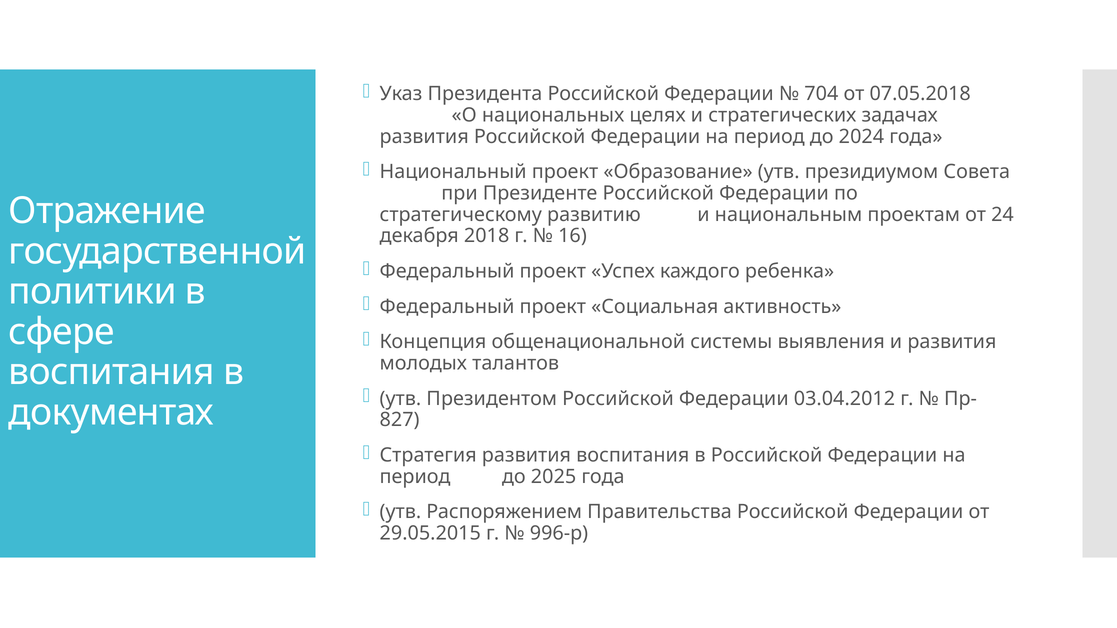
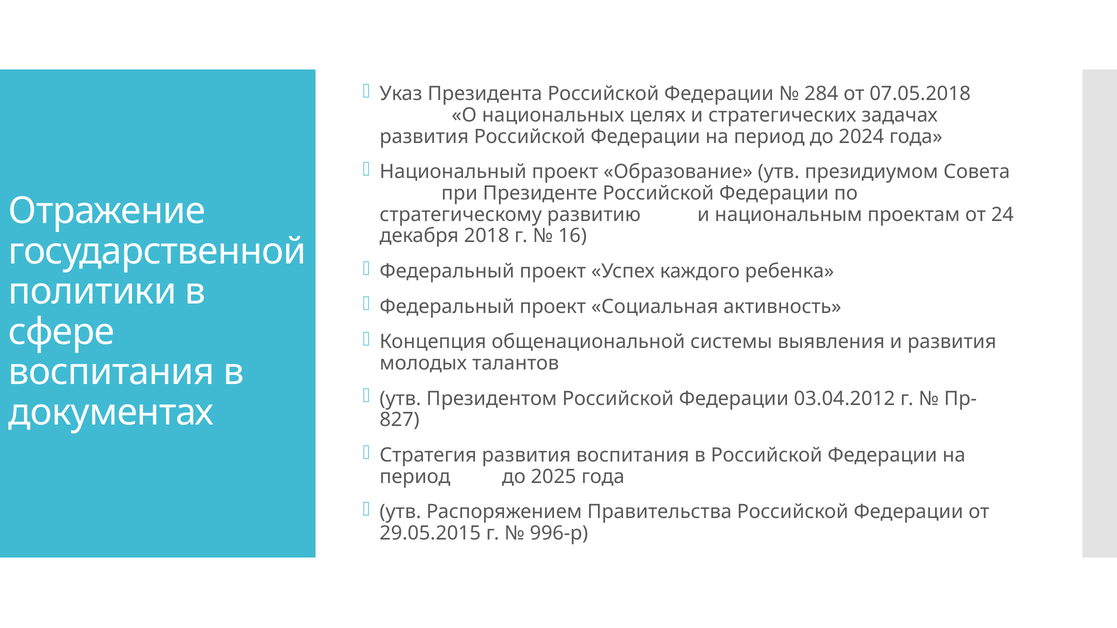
704: 704 -> 284
